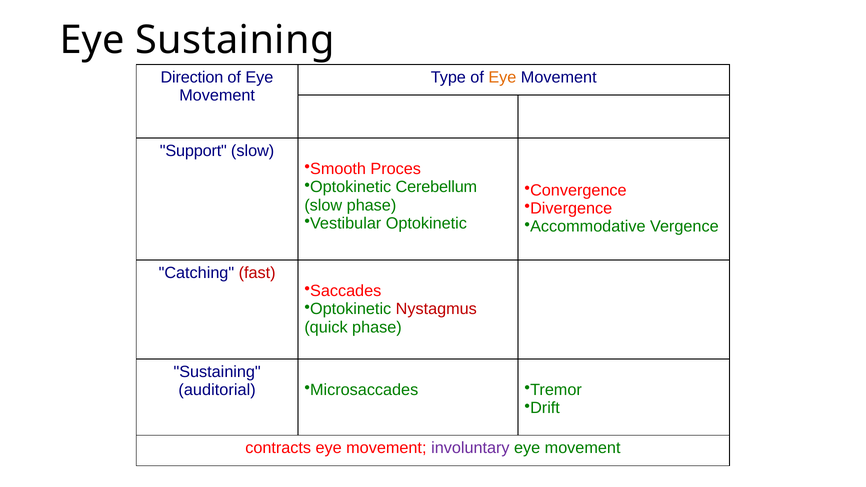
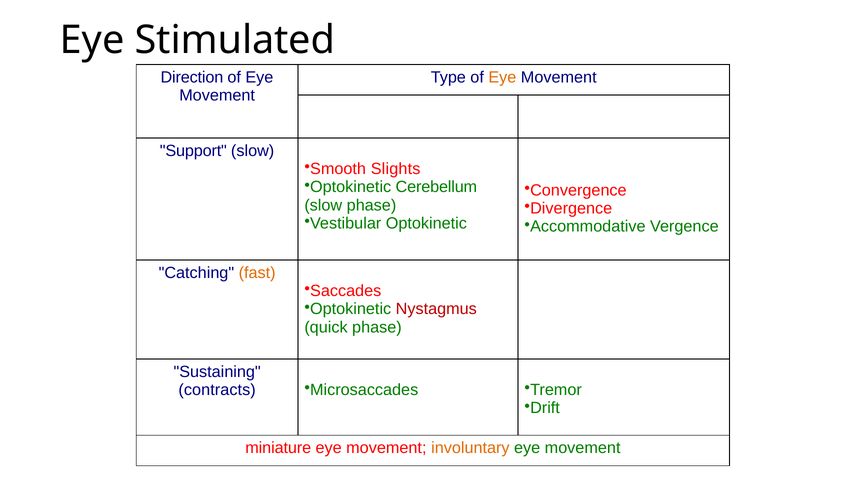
Eye Sustaining: Sustaining -> Stimulated
Proces: Proces -> Slights
fast colour: red -> orange
auditorial: auditorial -> contracts
contracts: contracts -> miniature
involuntary colour: purple -> orange
